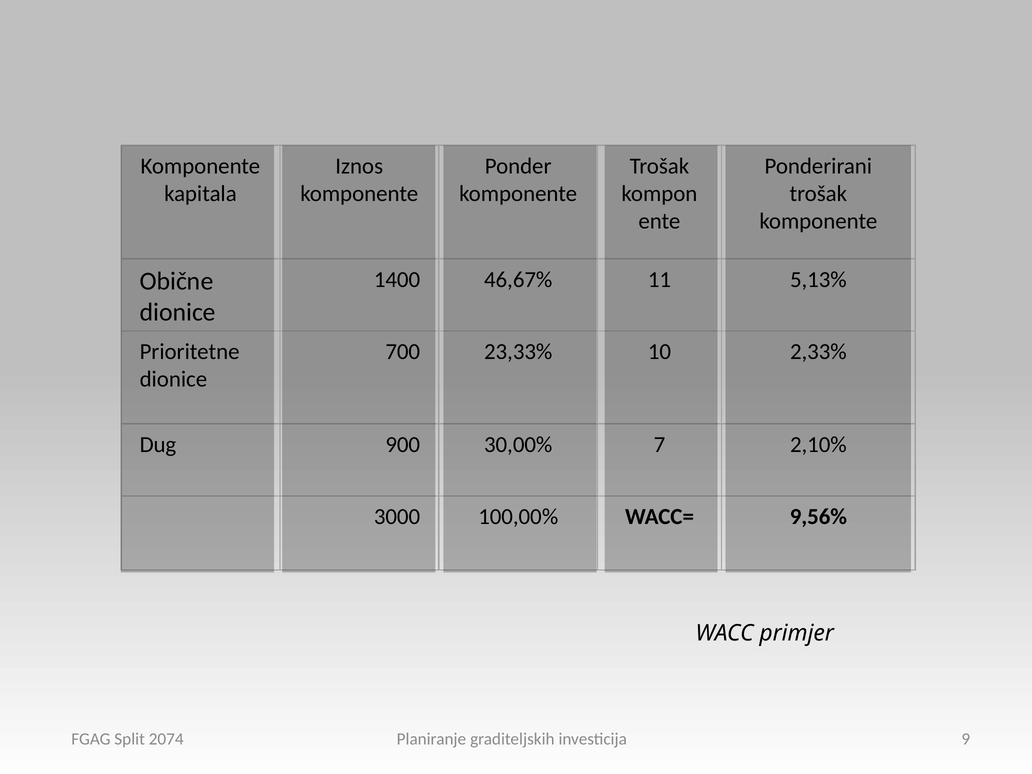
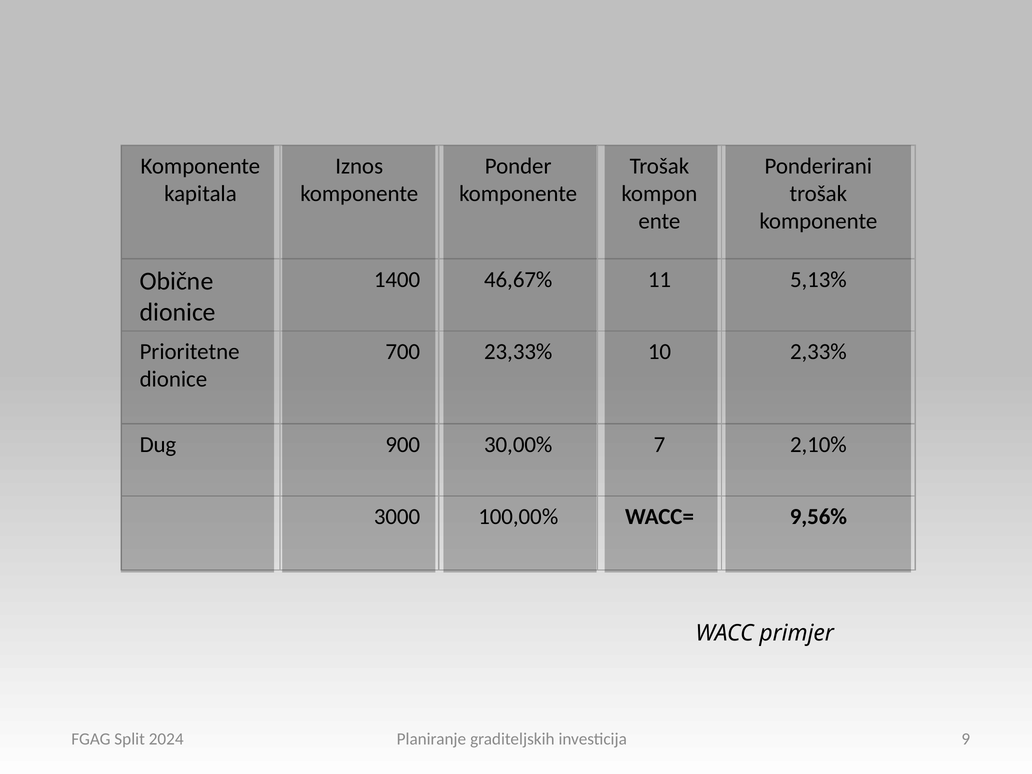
2074: 2074 -> 2024
